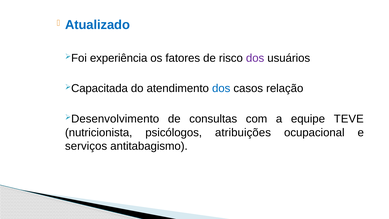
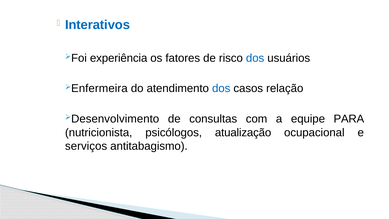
Atualizado: Atualizado -> Interativos
dos at (255, 58) colour: purple -> blue
Capacitada: Capacitada -> Enfermeira
TEVE: TEVE -> PARA
atribuições: atribuições -> atualização
